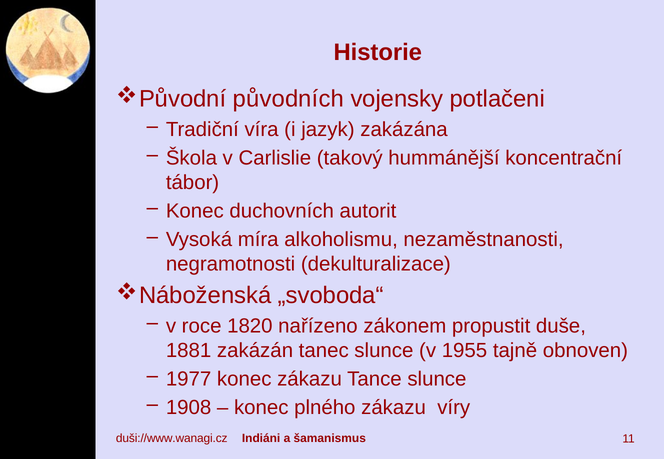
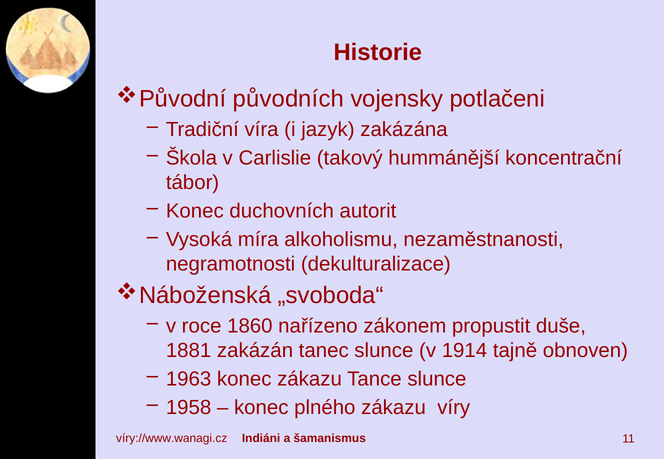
1820: 1820 -> 1860
1955: 1955 -> 1914
1977: 1977 -> 1963
1908: 1908 -> 1958
duši://www.wanagi.cz: duši://www.wanagi.cz -> víry://www.wanagi.cz
